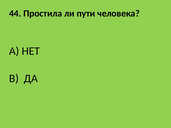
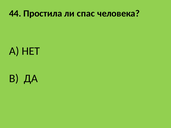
пути: пути -> спас
